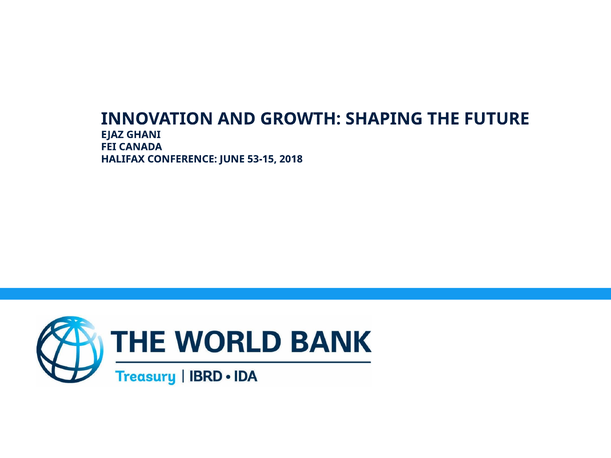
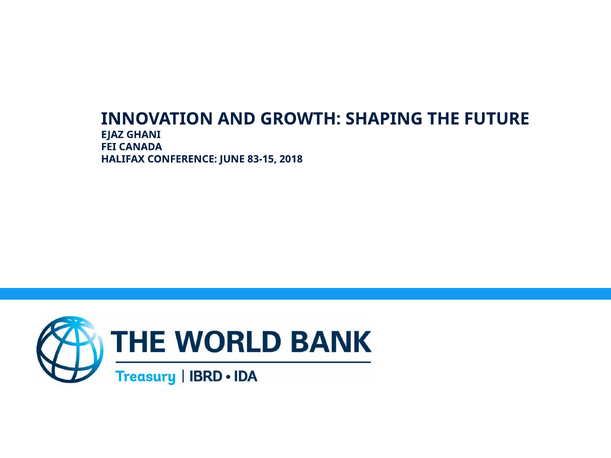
53-15: 53-15 -> 83-15
